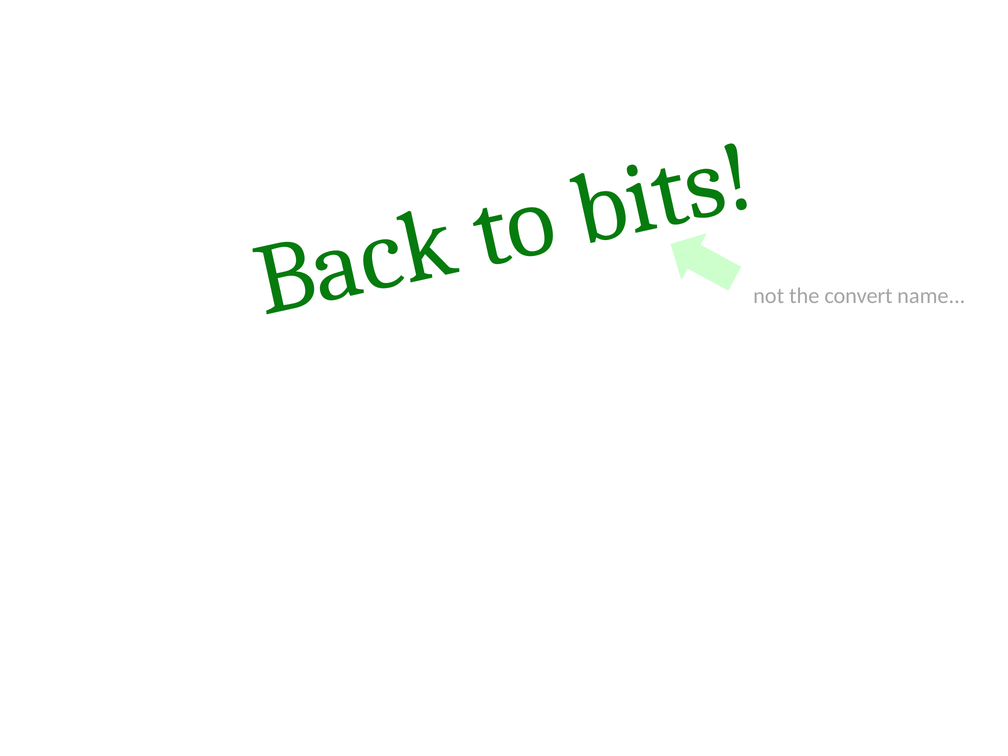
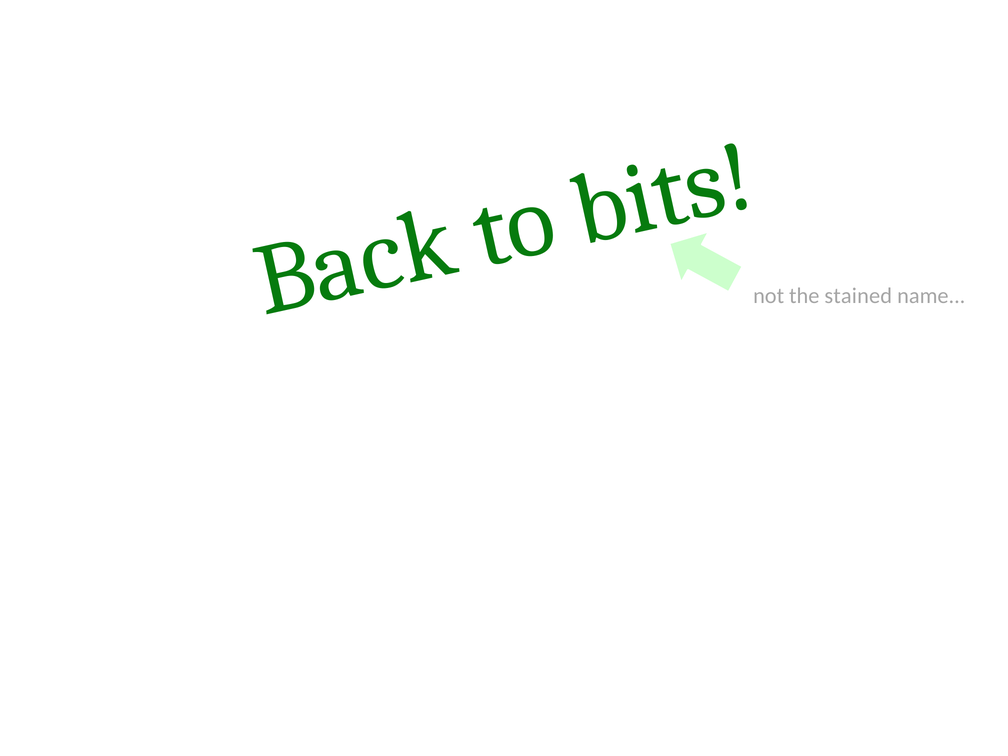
convert: convert -> stained
